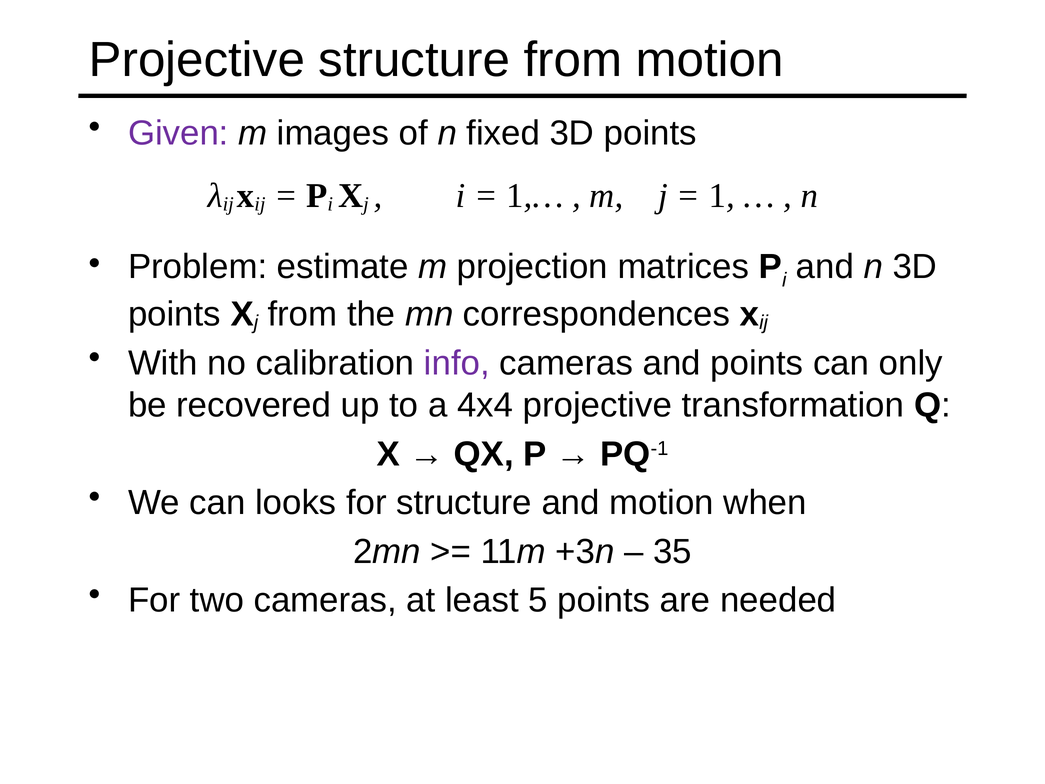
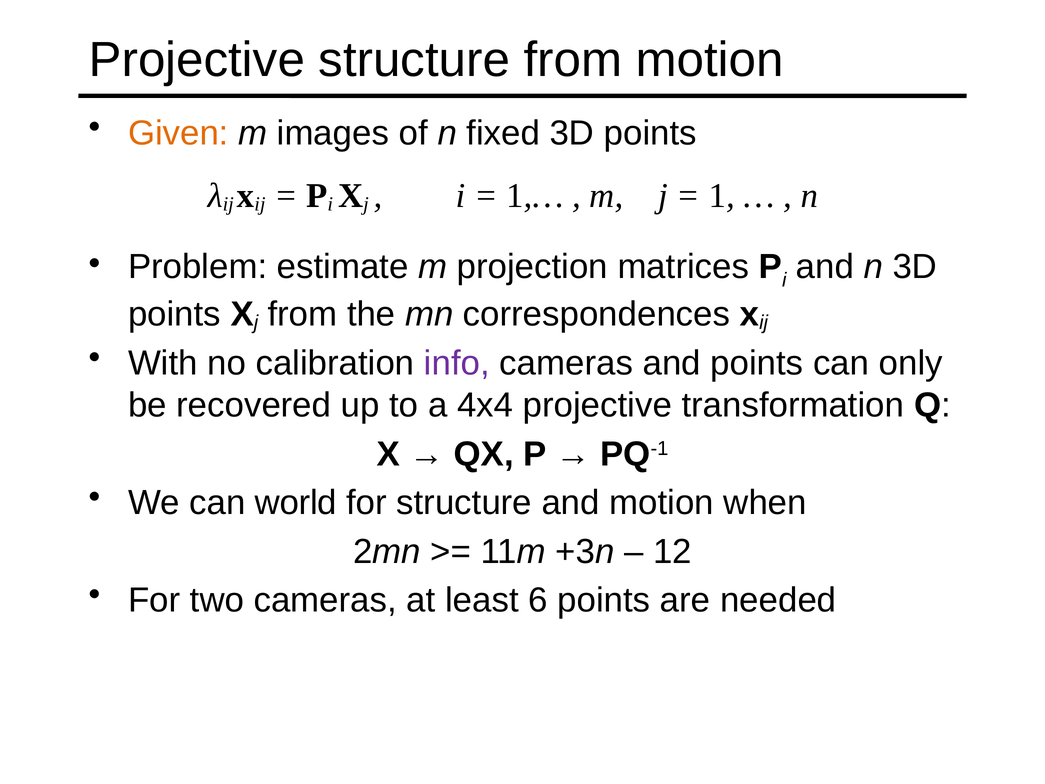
Given colour: purple -> orange
looks: looks -> world
35: 35 -> 12
5: 5 -> 6
